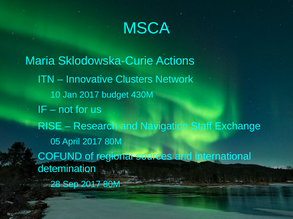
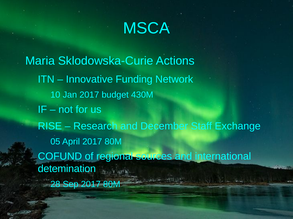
Clusters: Clusters -> Funding
Navigation: Navigation -> December
